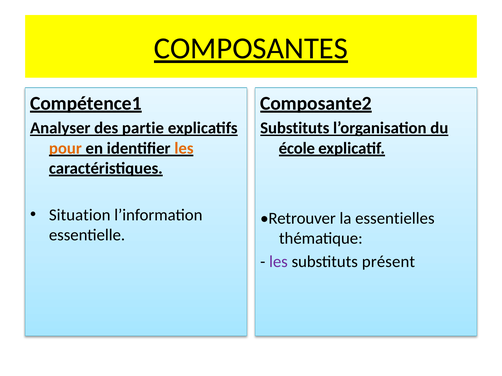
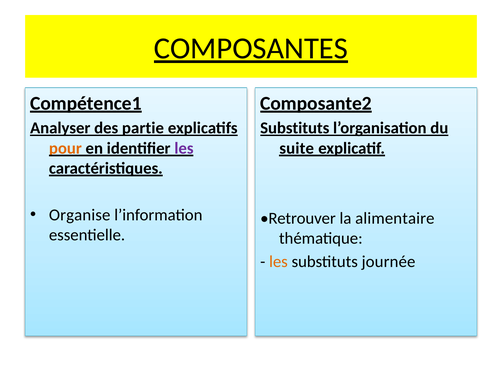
les at (184, 148) colour: orange -> purple
école: école -> suite
Situation: Situation -> Organise
essentielles: essentielles -> alimentaire
les at (278, 262) colour: purple -> orange
présent: présent -> journée
